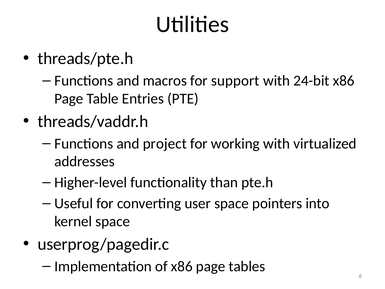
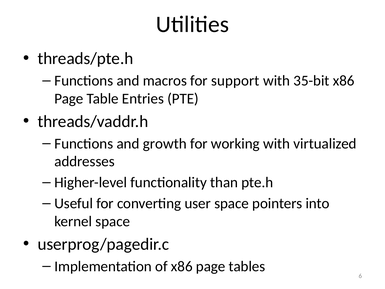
24-bit: 24-bit -> 35-bit
project: project -> growth
